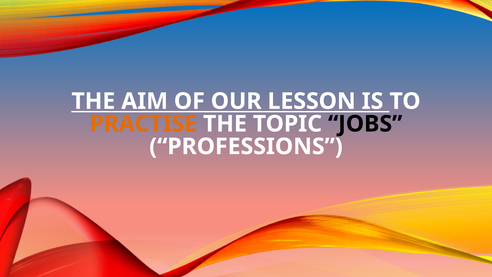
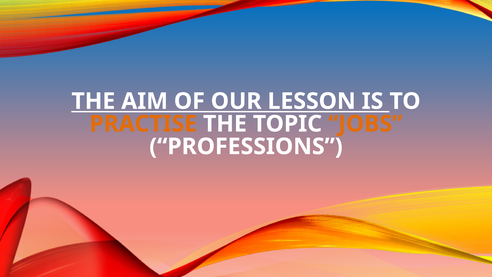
JOBS colour: black -> orange
